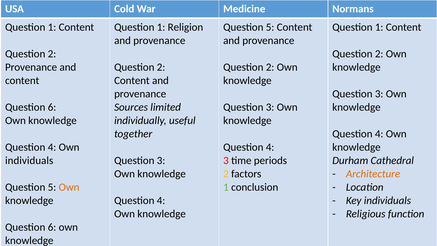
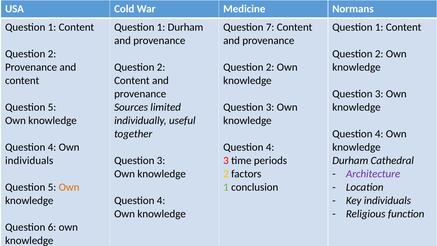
1 Religion: Religion -> Durham
5 at (270, 27): 5 -> 7
6 at (52, 107): 6 -> 5
Architecture colour: orange -> purple
